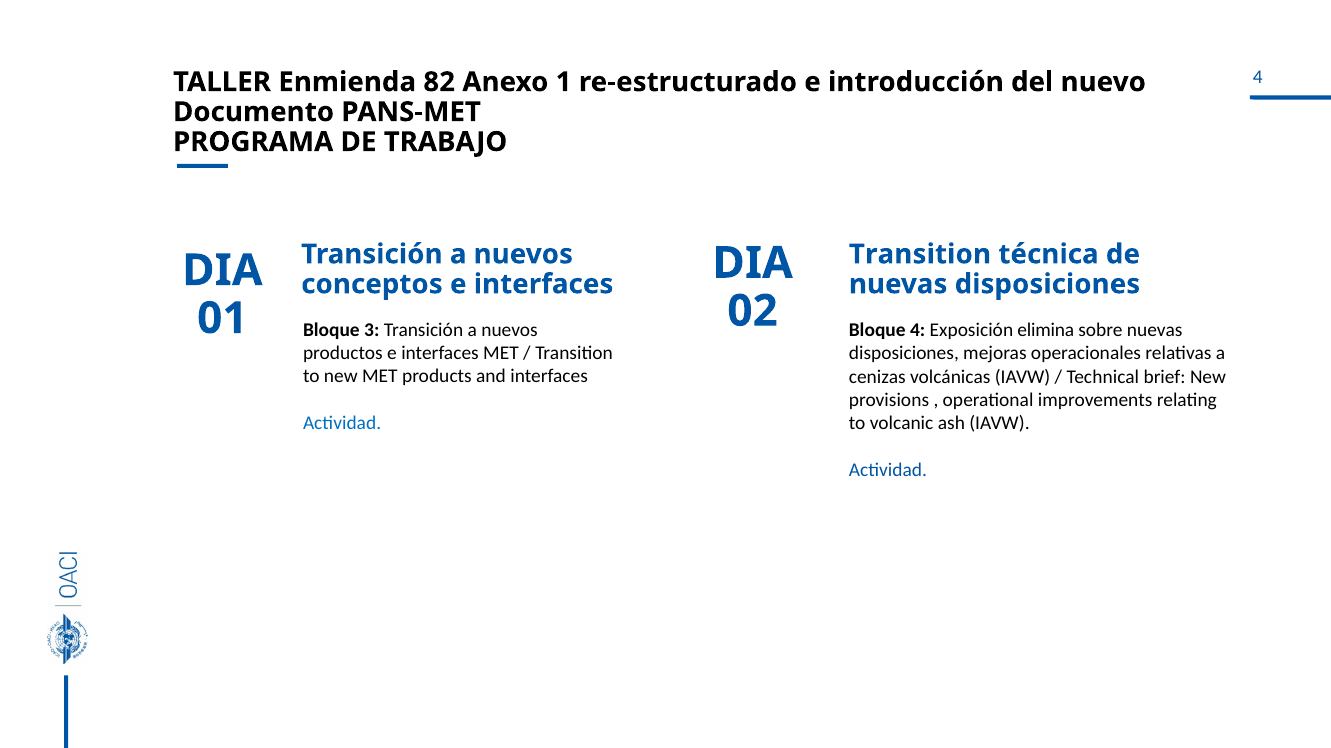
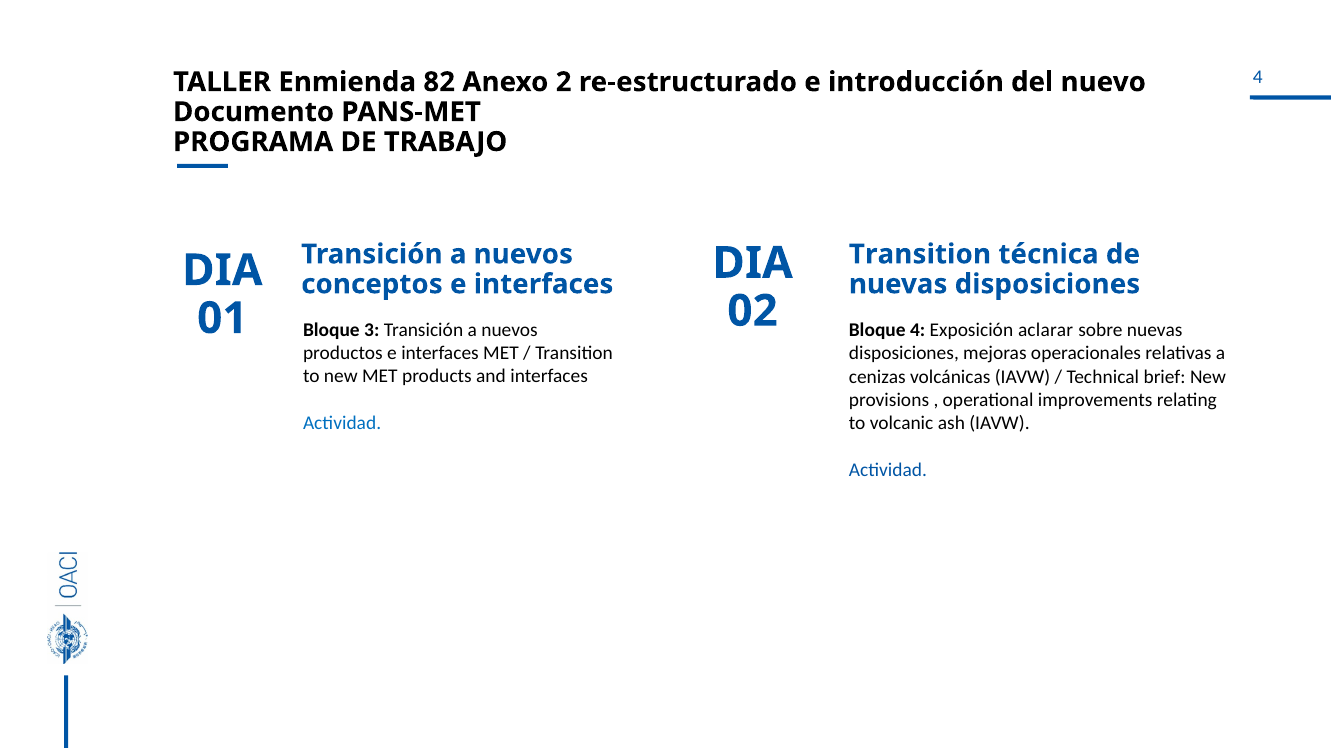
1: 1 -> 2
elimina: elimina -> aclarar
